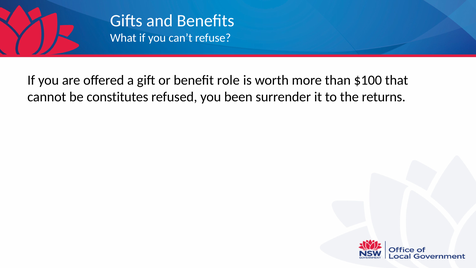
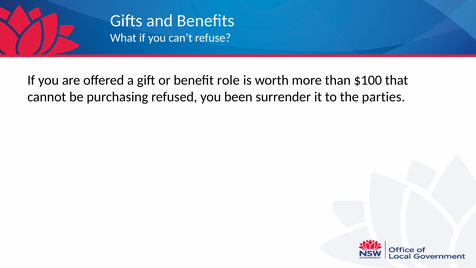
constitutes: constitutes -> purchasing
returns: returns -> parties
